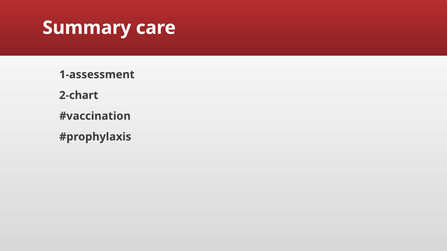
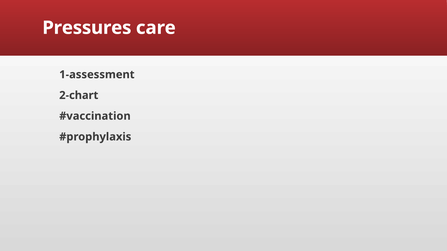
Summary: Summary -> Pressures
